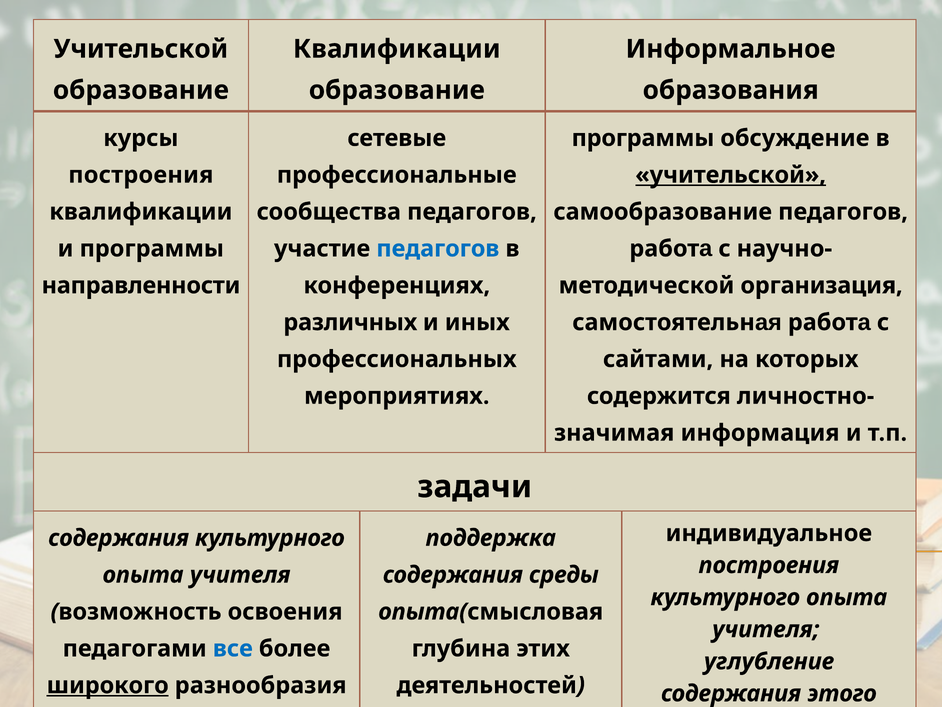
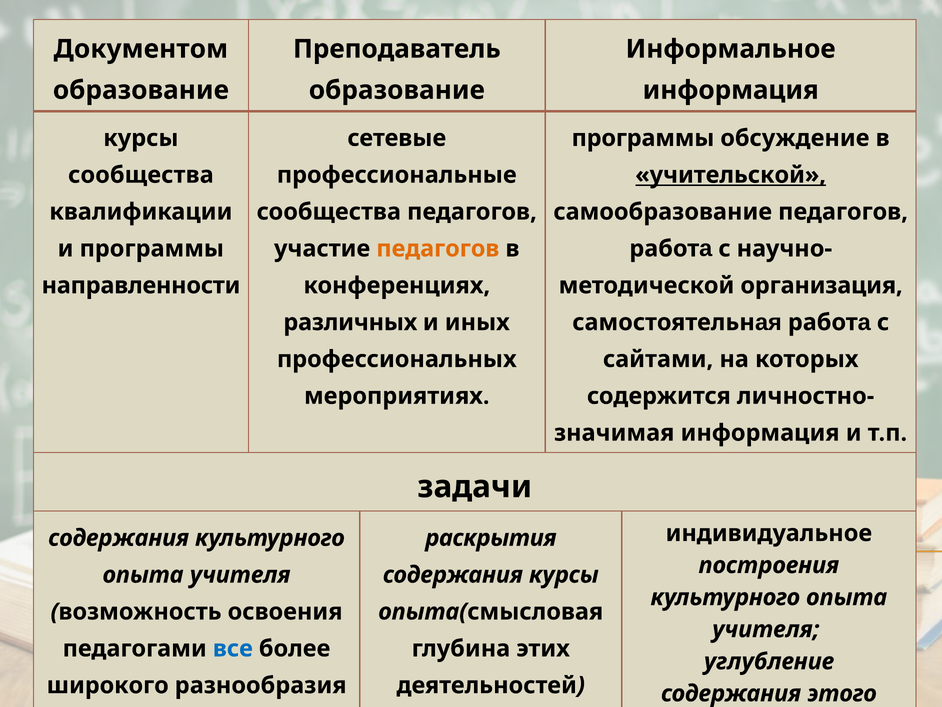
Учительской at (141, 49): Учительской -> Документом
Квалификации at (397, 49): Квалификации -> Преподаватель
образования at (731, 90): образования -> информация
построения at (141, 175): построения -> сообщества
педагогов at (438, 248) colour: blue -> orange
поддержка: поддержка -> раскрытия
содержания среды: среды -> курсы
широкого underline: present -> none
